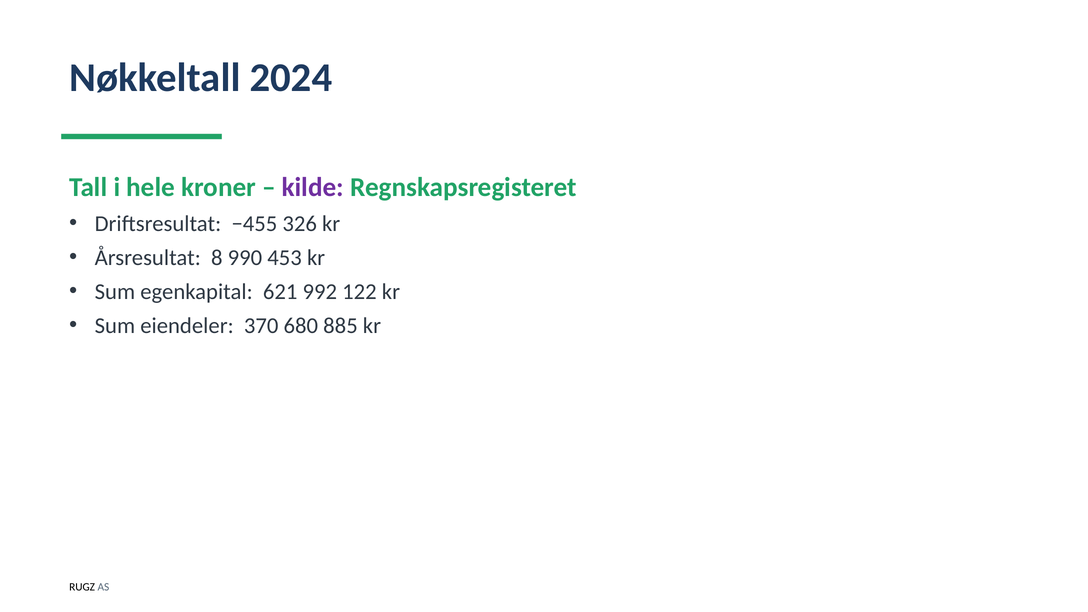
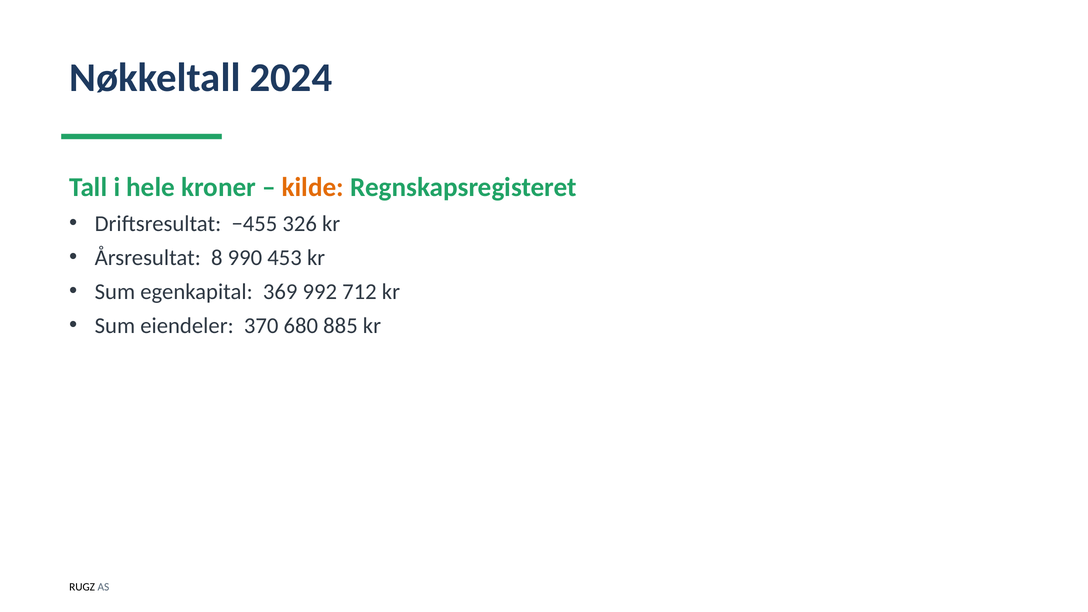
kilde colour: purple -> orange
621: 621 -> 369
122: 122 -> 712
